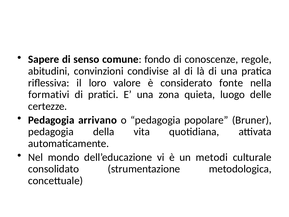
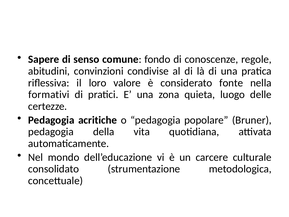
arrivano: arrivano -> acritiche
metodi: metodi -> carcere
